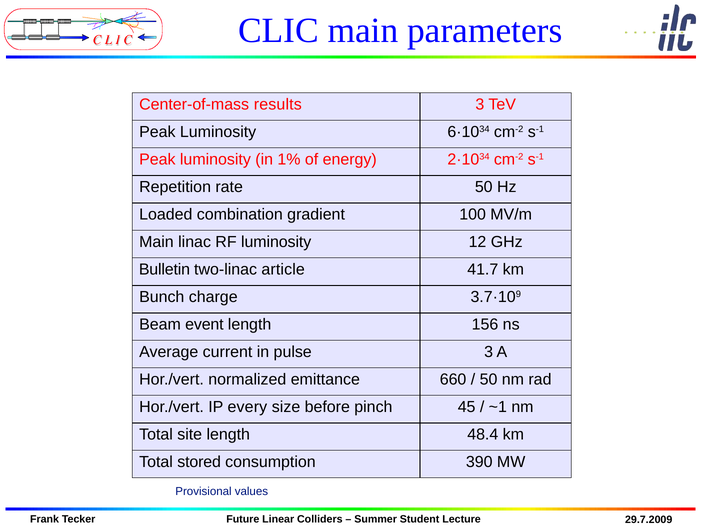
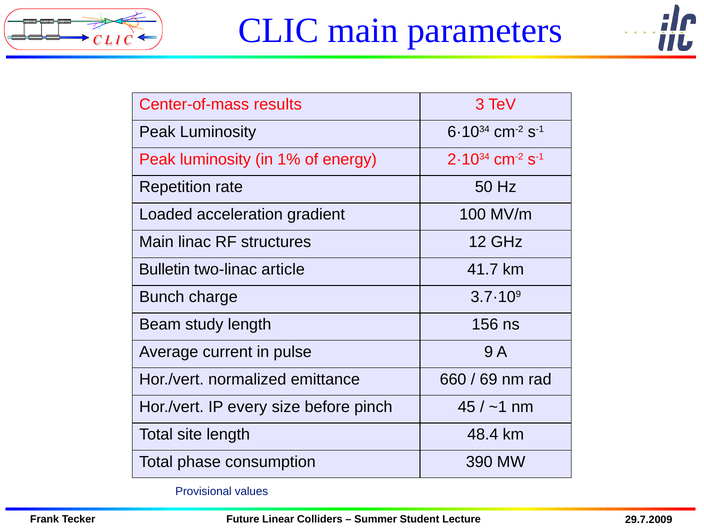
combination: combination -> acceleration
RF luminosity: luminosity -> structures
event: event -> study
pulse 3: 3 -> 9
50 at (489, 380): 50 -> 69
stored: stored -> phase
